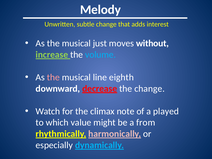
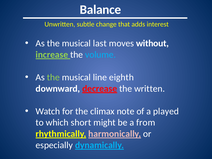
Melody: Melody -> Balance
just: just -> last
the at (53, 77) colour: pink -> light green
the change: change -> written
value: value -> short
